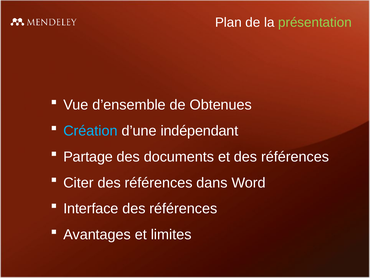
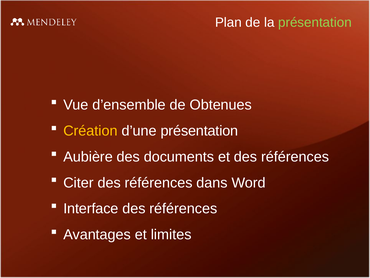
Création colour: light blue -> yellow
d’une indépendant: indépendant -> présentation
Partage: Partage -> Aubière
